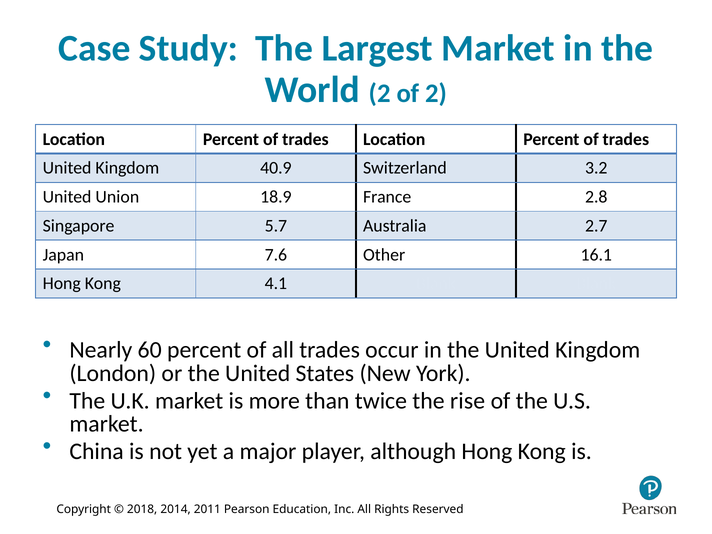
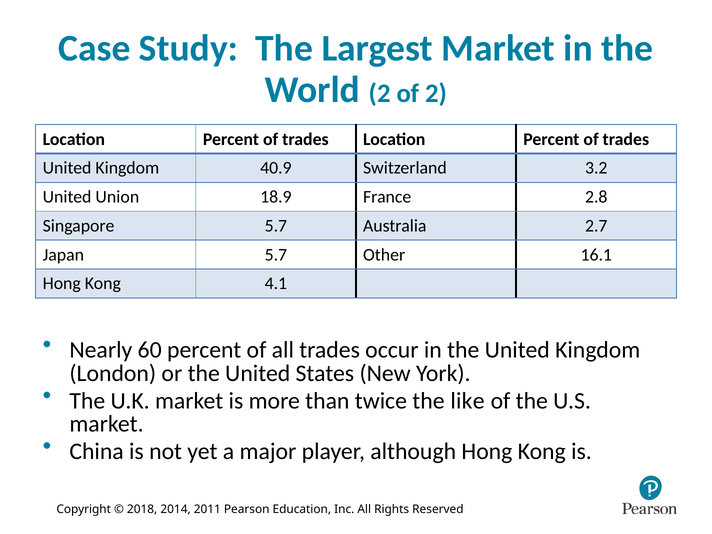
Japan 7.6: 7.6 -> 5.7
rise: rise -> like
